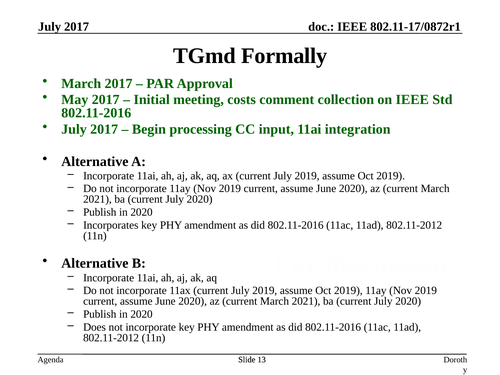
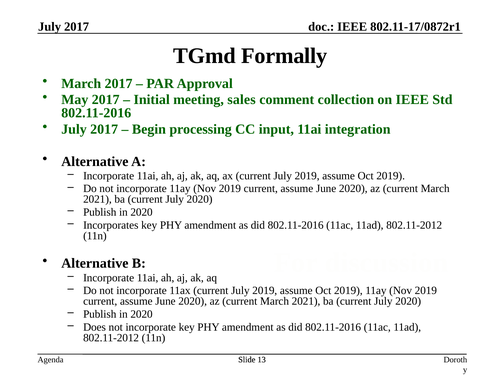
costs: costs -> sales
